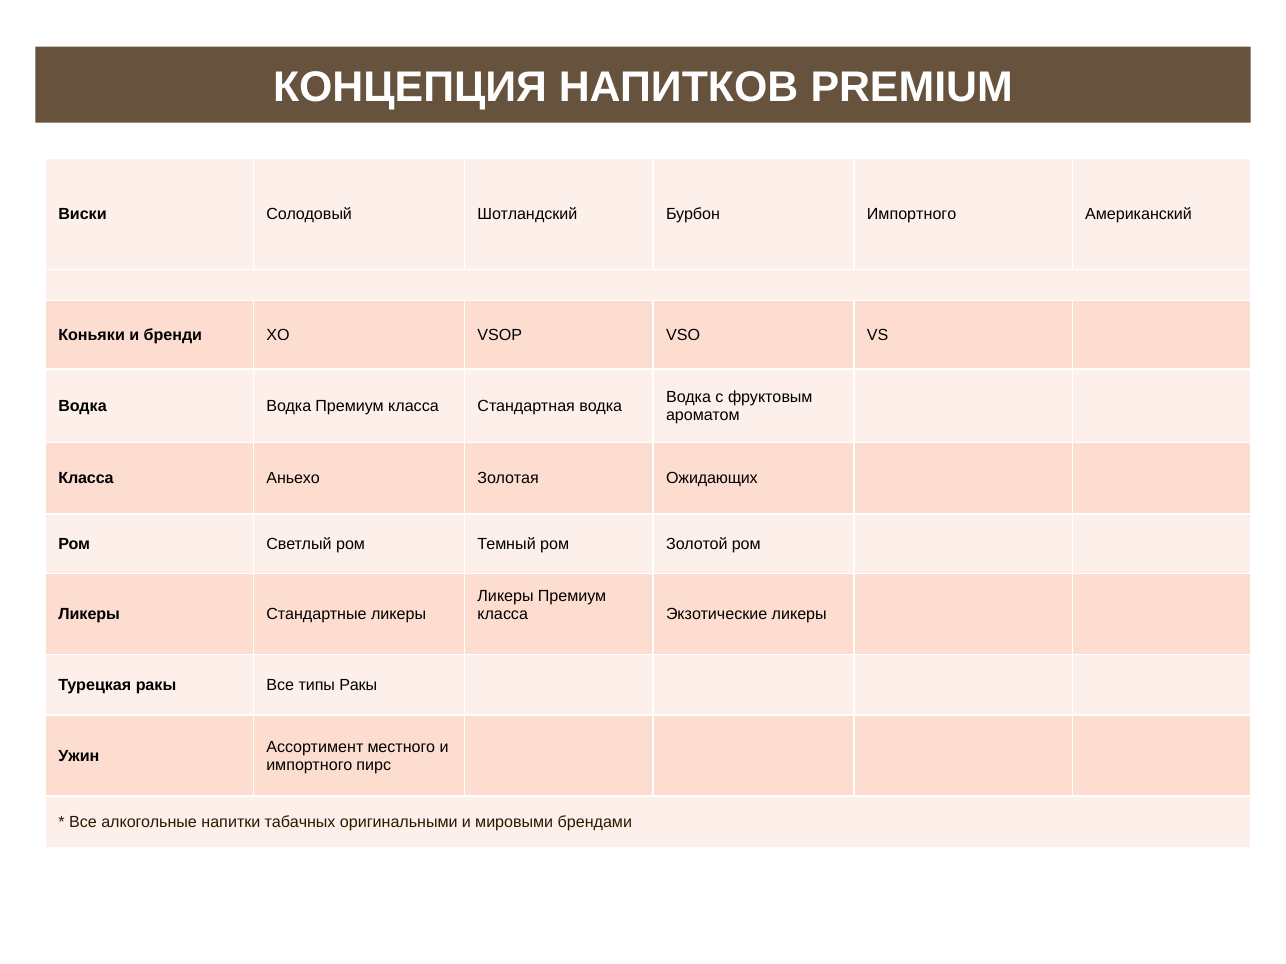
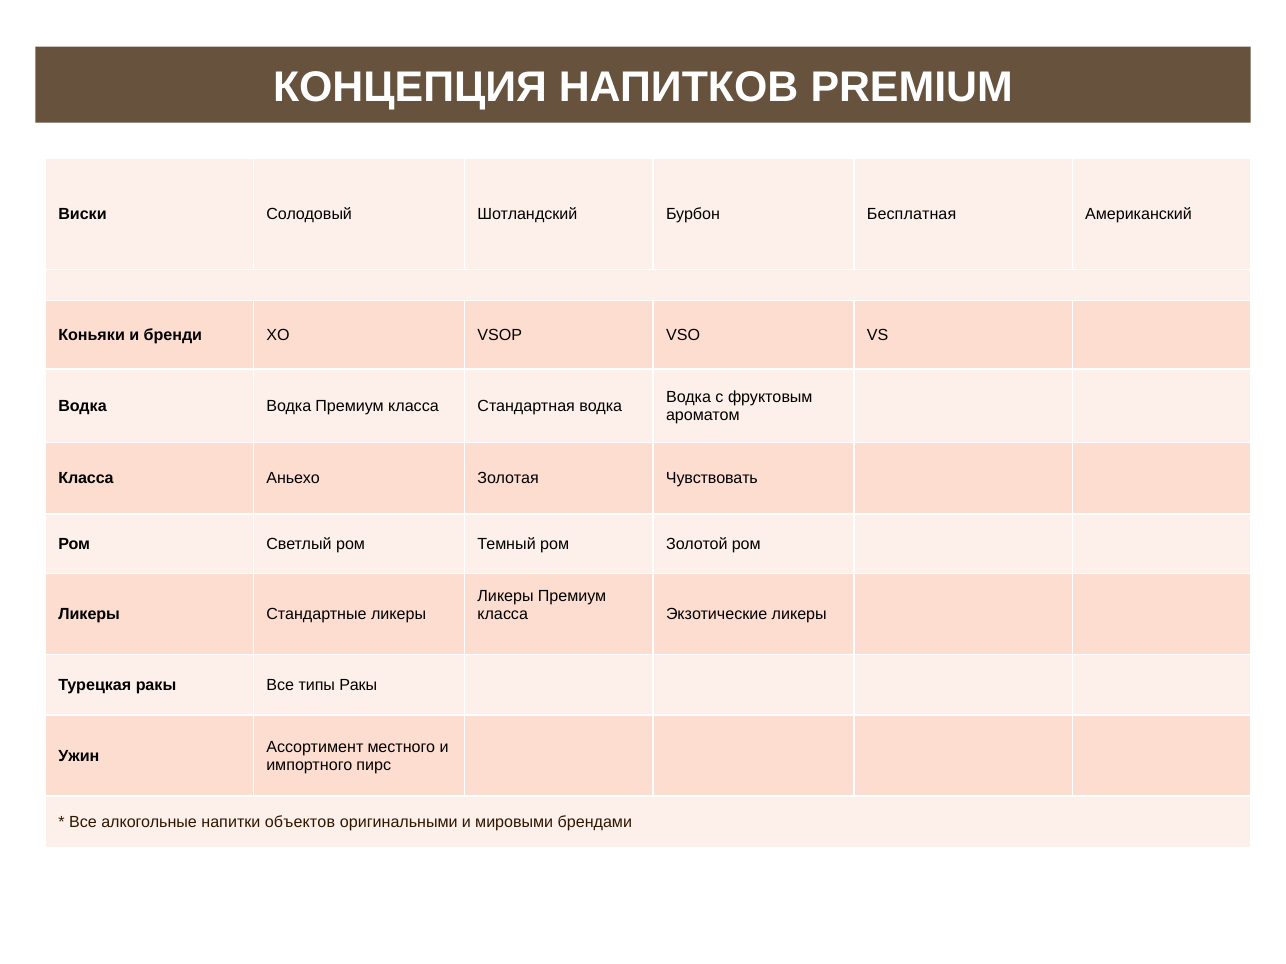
Бурбон Импортного: Импортного -> Бесплатная
Ожидающих: Ожидающих -> Чувствовать
табачных: табачных -> объектов
